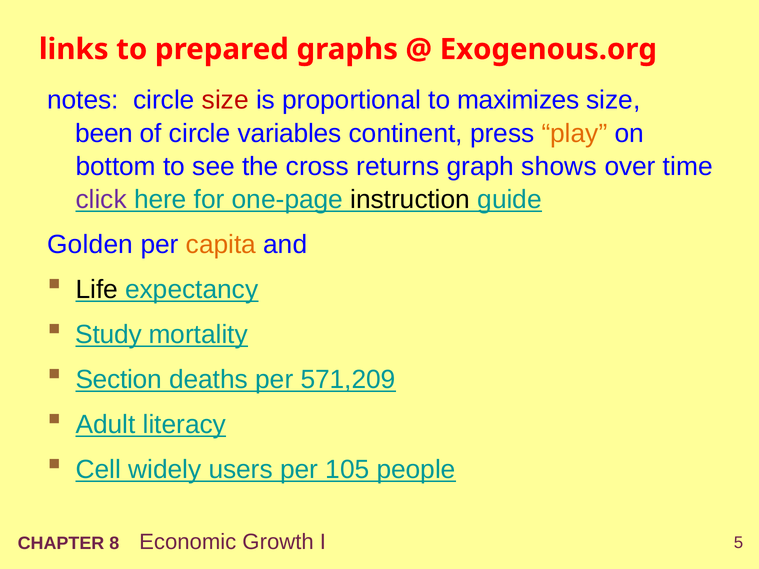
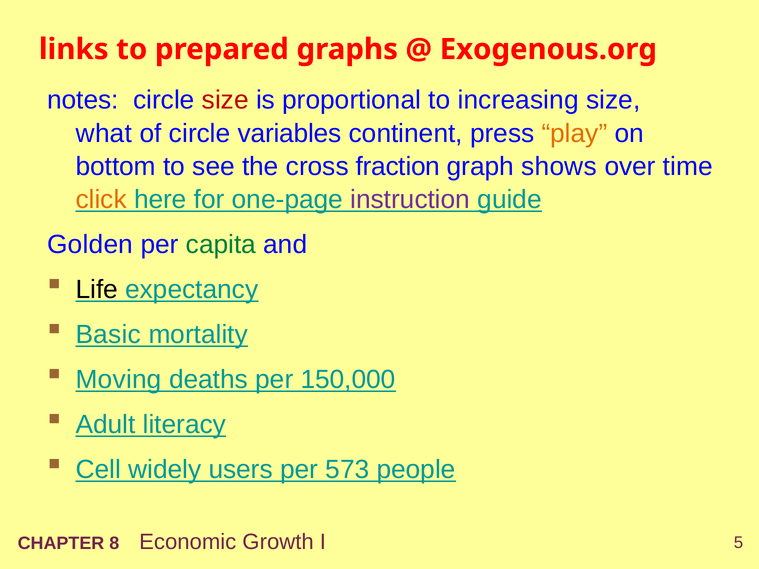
maximizes: maximizes -> increasing
been: been -> what
returns: returns -> fraction
click colour: purple -> orange
instruction colour: black -> purple
capita colour: orange -> green
Study: Study -> Basic
Section: Section -> Moving
571,209: 571,209 -> 150,000
105: 105 -> 573
